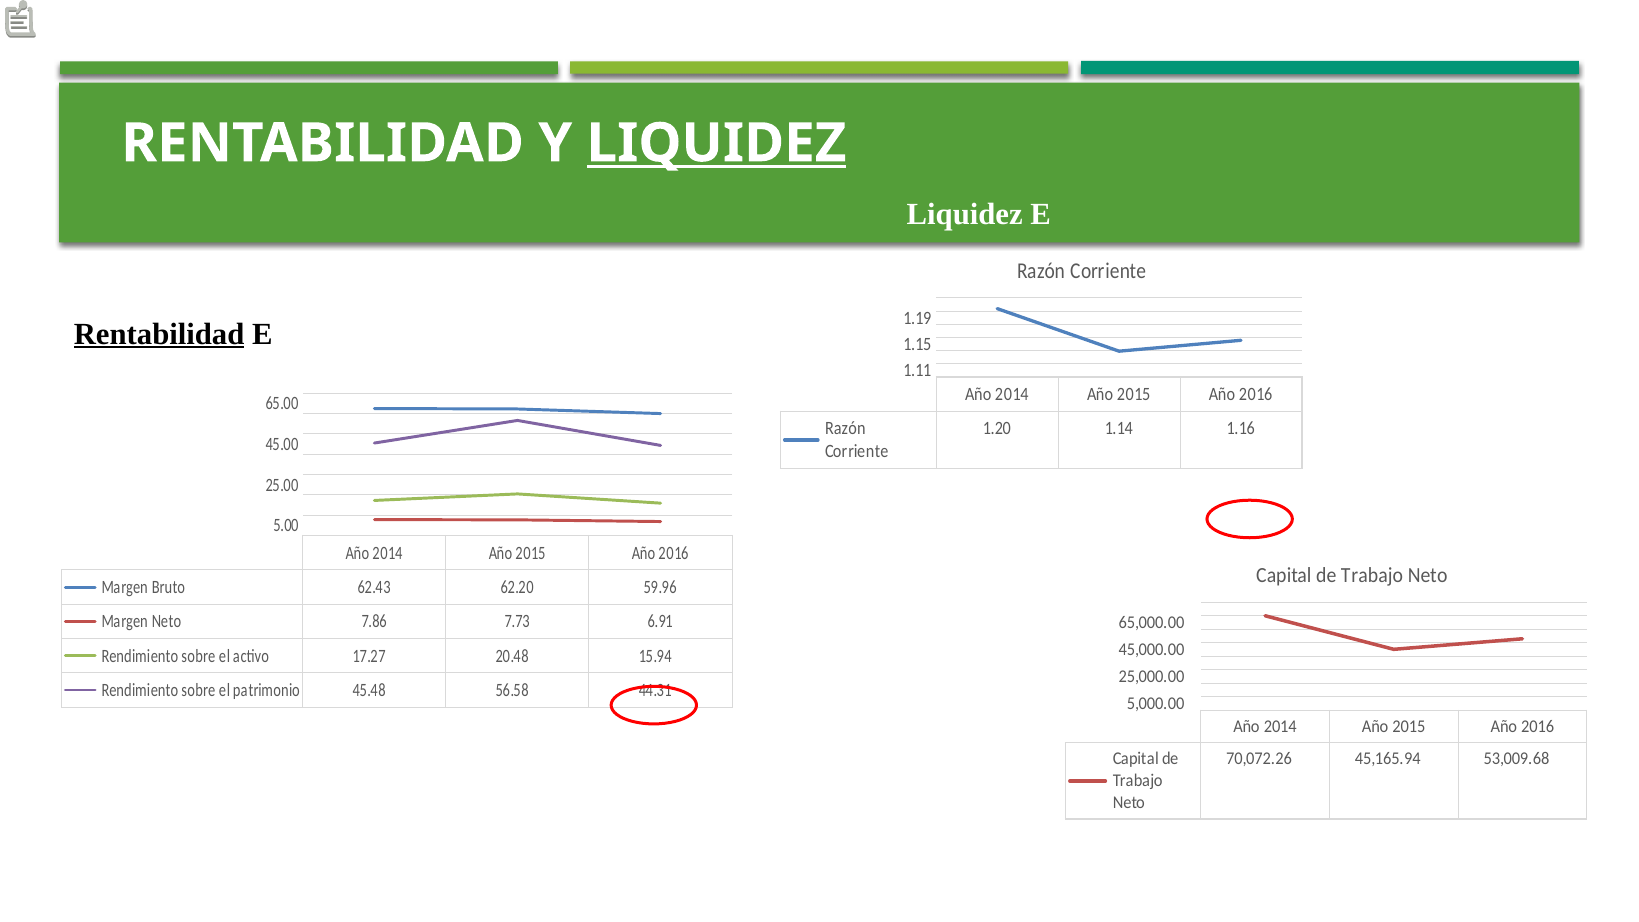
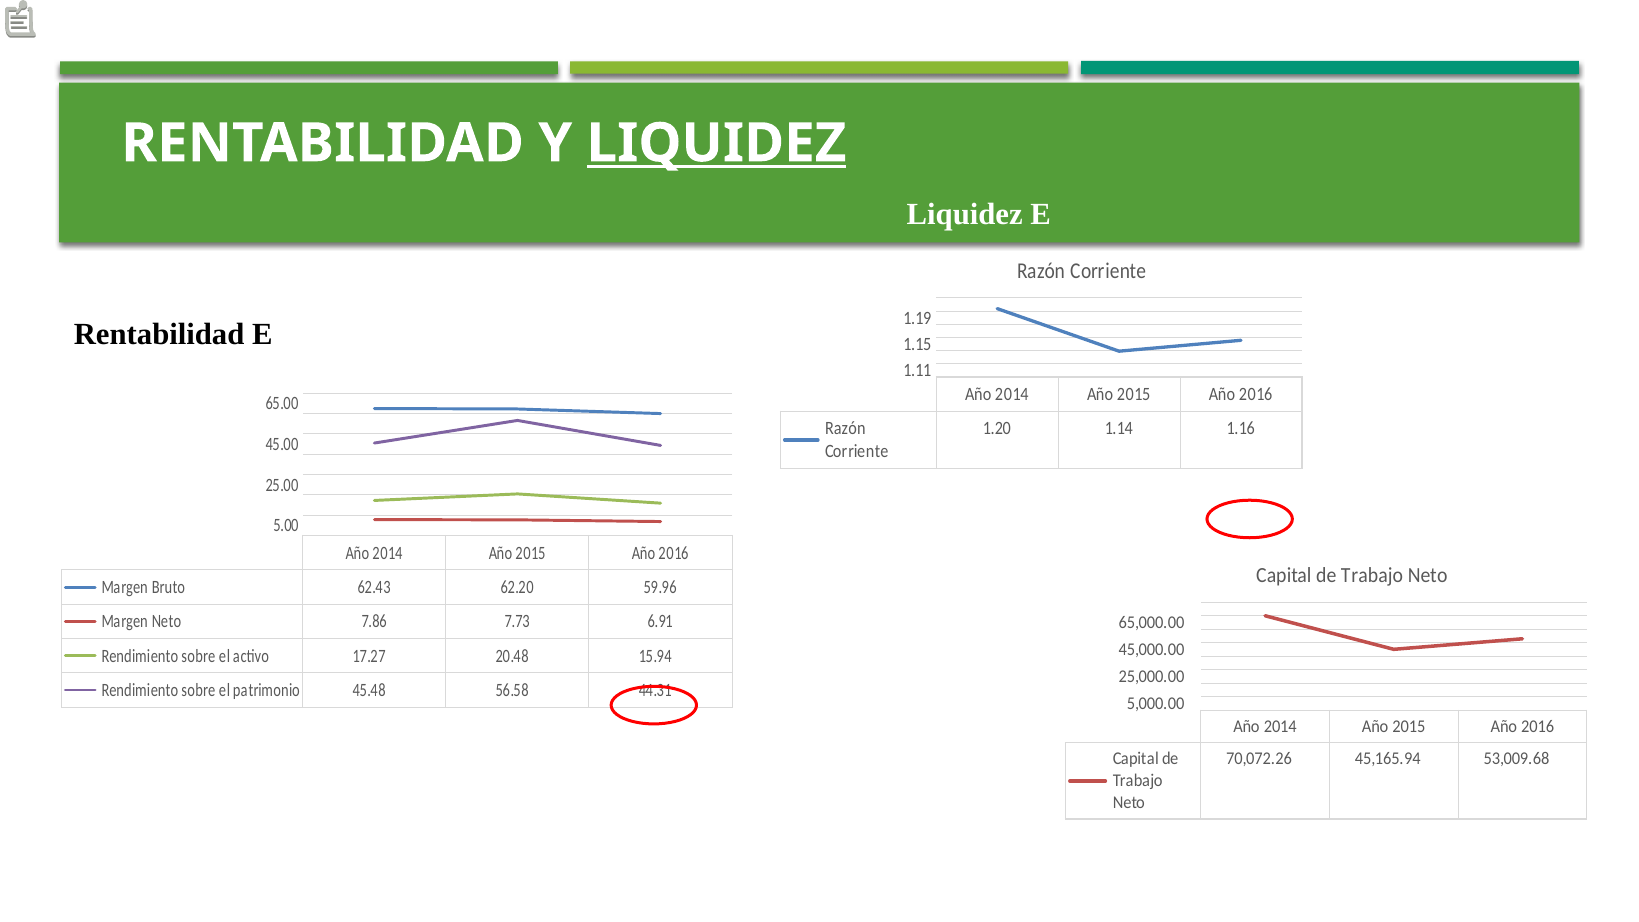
Rentabilidad at (159, 334) underline: present -> none
